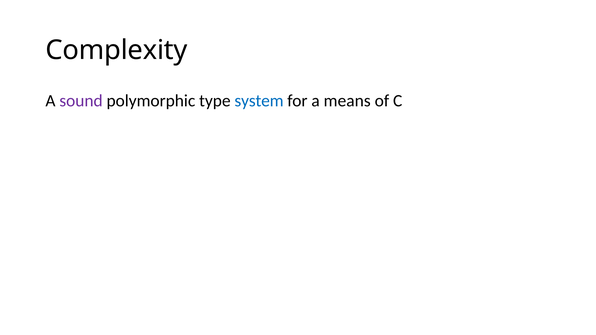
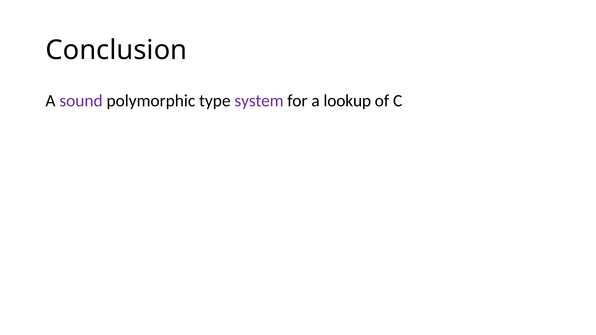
Complexity: Complexity -> Conclusion
system colour: blue -> purple
means: means -> lookup
